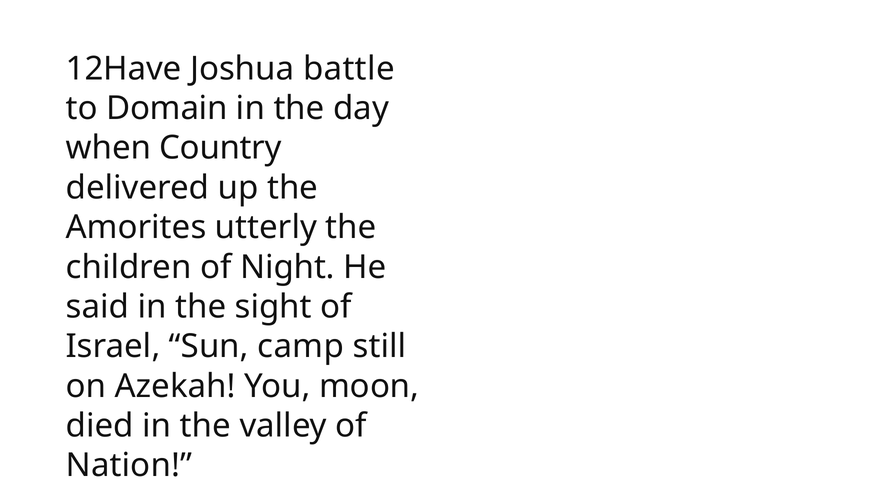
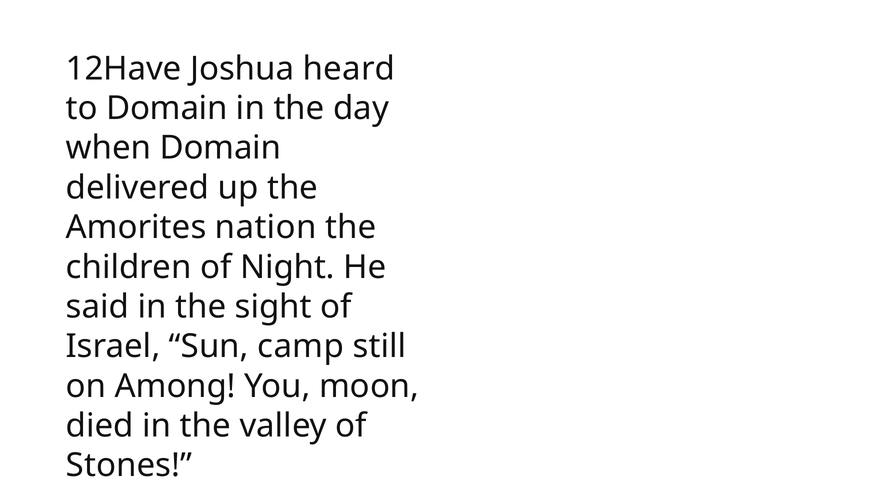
battle: battle -> heard
when Country: Country -> Domain
utterly: utterly -> nation
Azekah: Azekah -> Among
Nation: Nation -> Stones
